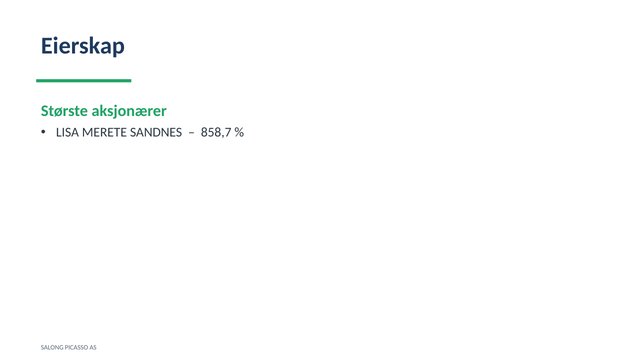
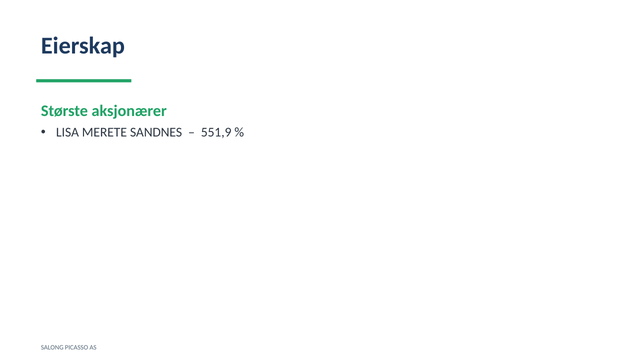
858,7: 858,7 -> 551,9
